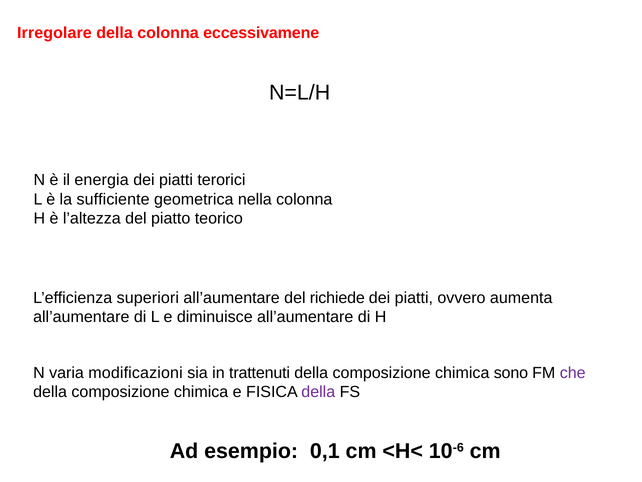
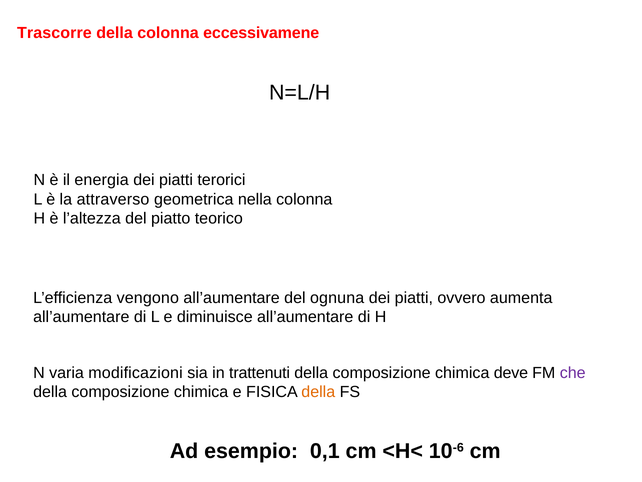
Irregolare: Irregolare -> Trascorre
sufficiente: sufficiente -> attraverso
superiori: superiori -> vengono
richiede: richiede -> ognuna
sono: sono -> deve
della at (318, 392) colour: purple -> orange
